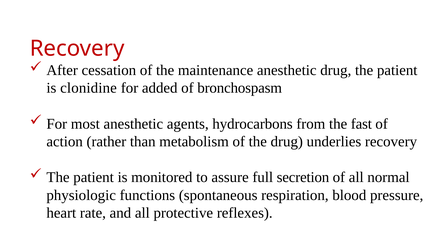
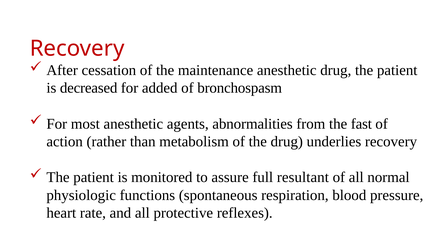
clonidine: clonidine -> decreased
hydrocarbons: hydrocarbons -> abnormalities
secretion: secretion -> resultant
